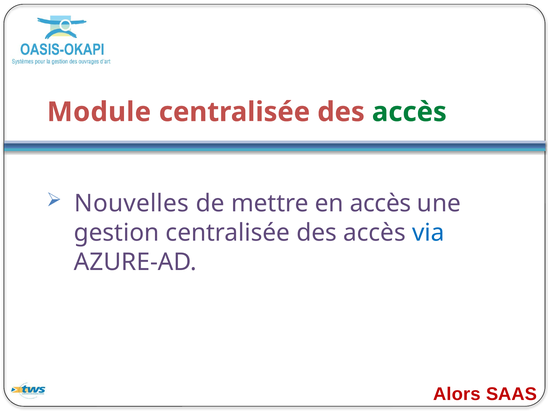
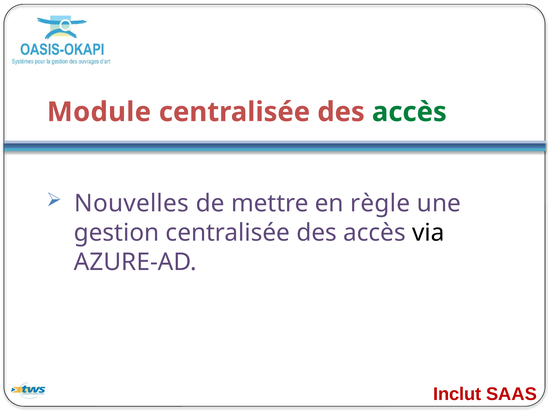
en accès: accès -> règle
via colour: blue -> black
Alors: Alors -> Inclut
